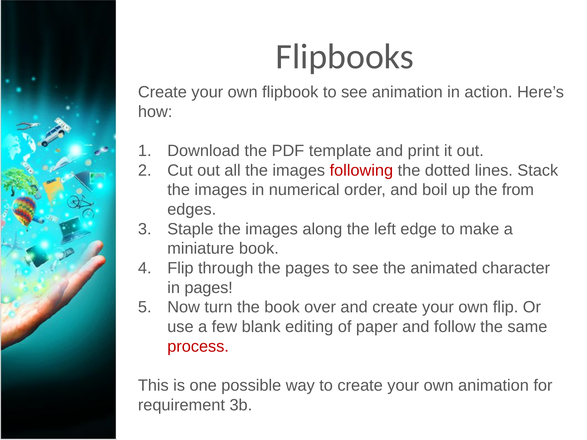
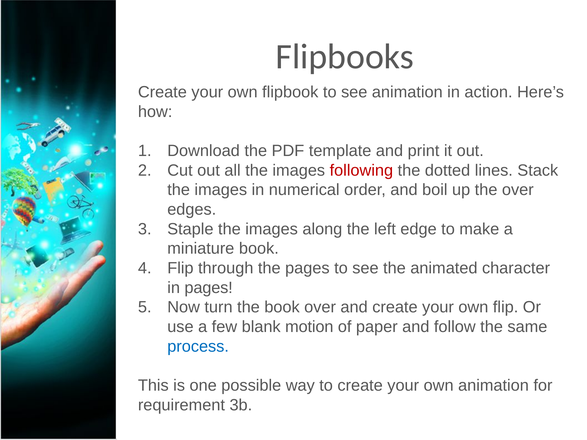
the from: from -> over
editing: editing -> motion
process colour: red -> blue
